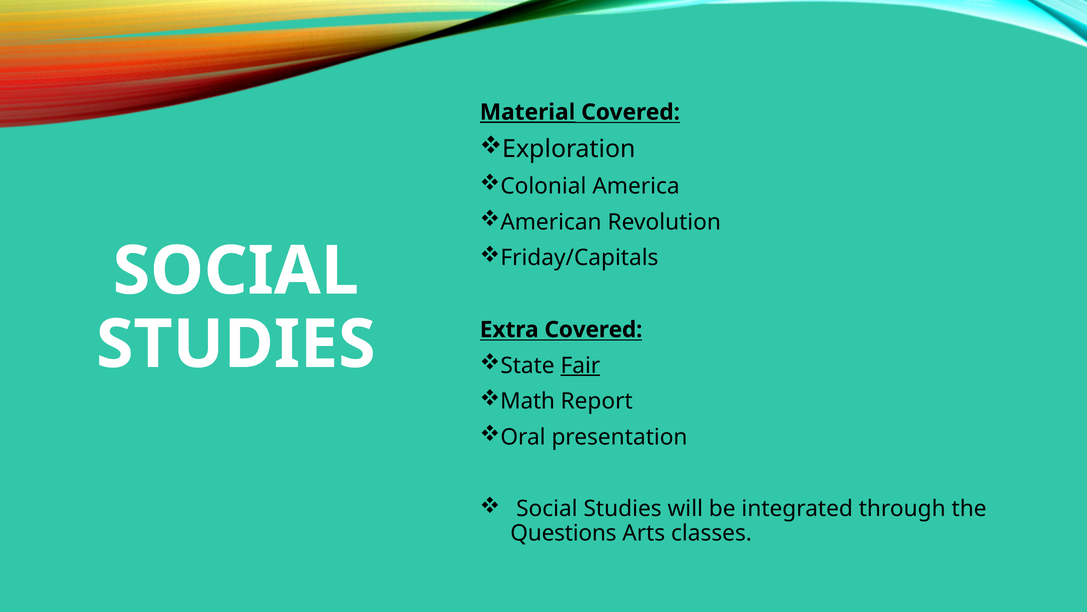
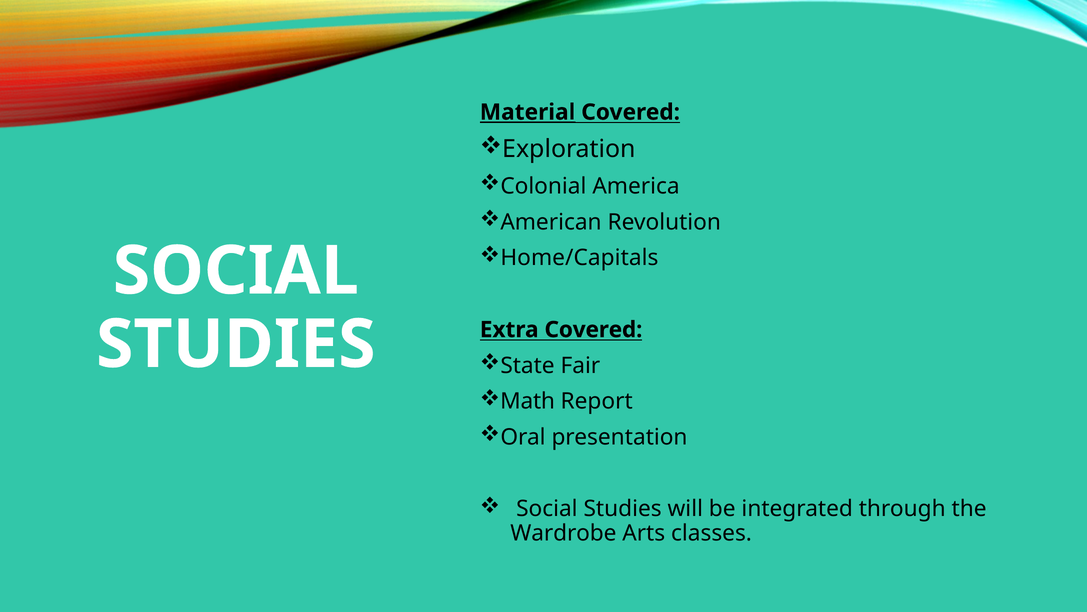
Friday/Capitals: Friday/Capitals -> Home/Capitals
Fair underline: present -> none
Questions: Questions -> Wardrobe
